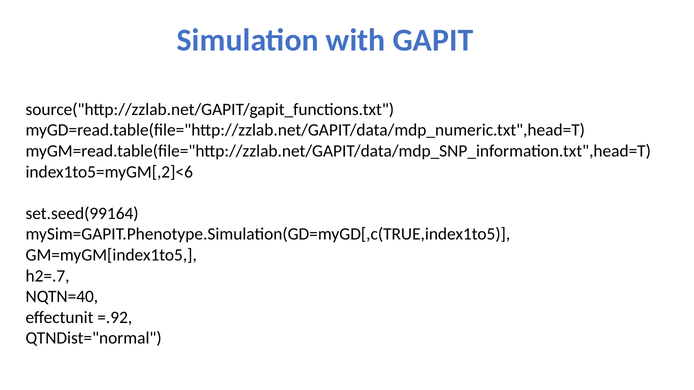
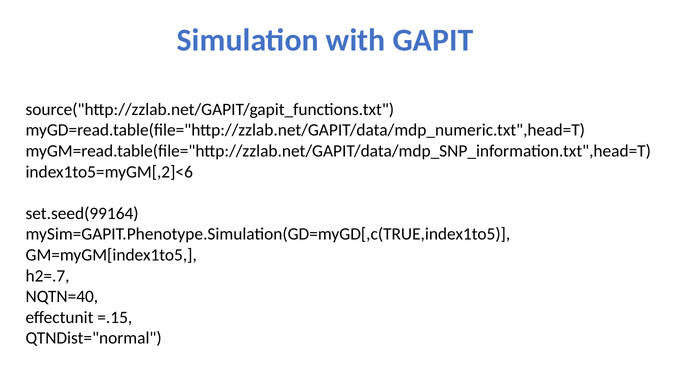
=.92: =.92 -> =.15
